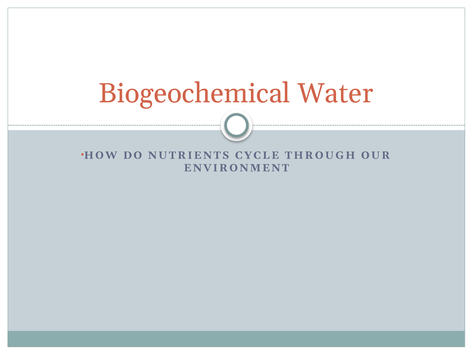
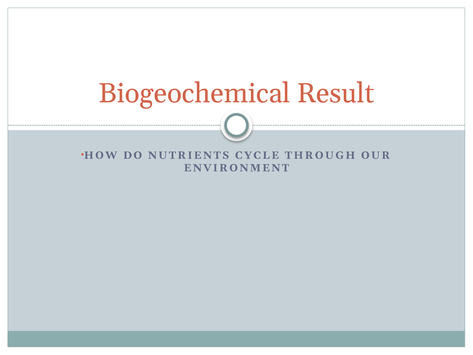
Water: Water -> Result
